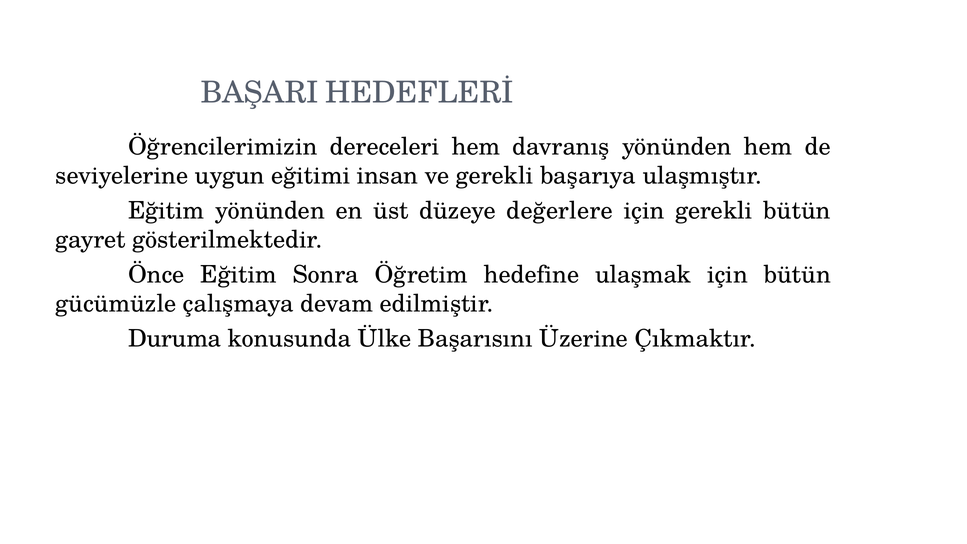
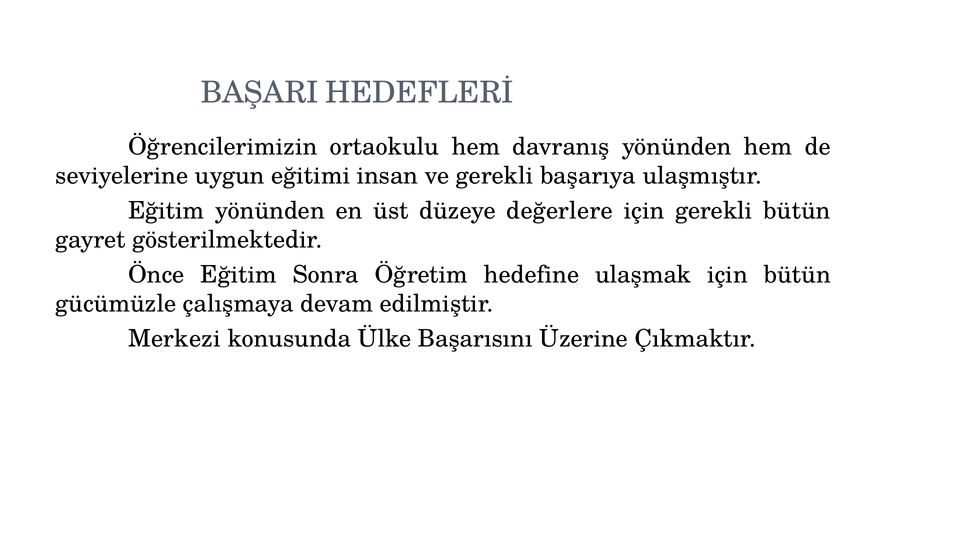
dereceleri: dereceleri -> ortaokulu
Duruma: Duruma -> Merkezi
